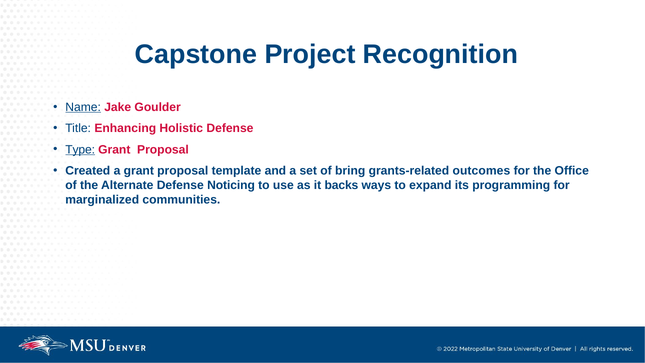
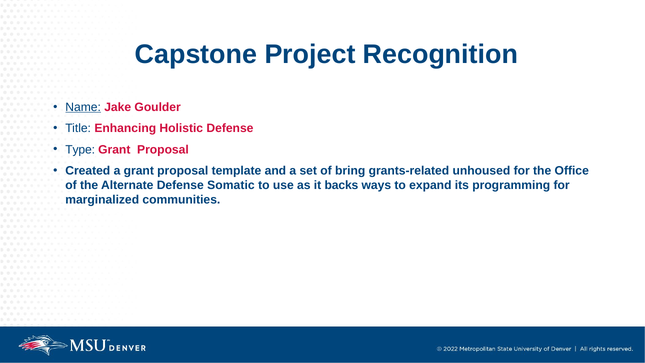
Type underline: present -> none
outcomes: outcomes -> unhoused
Noticing: Noticing -> Somatic
